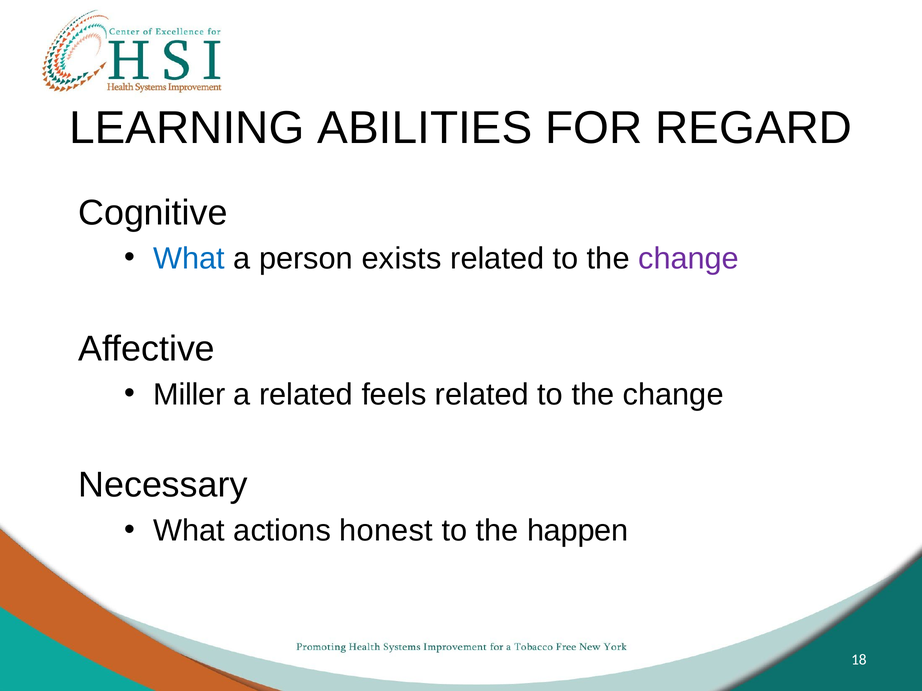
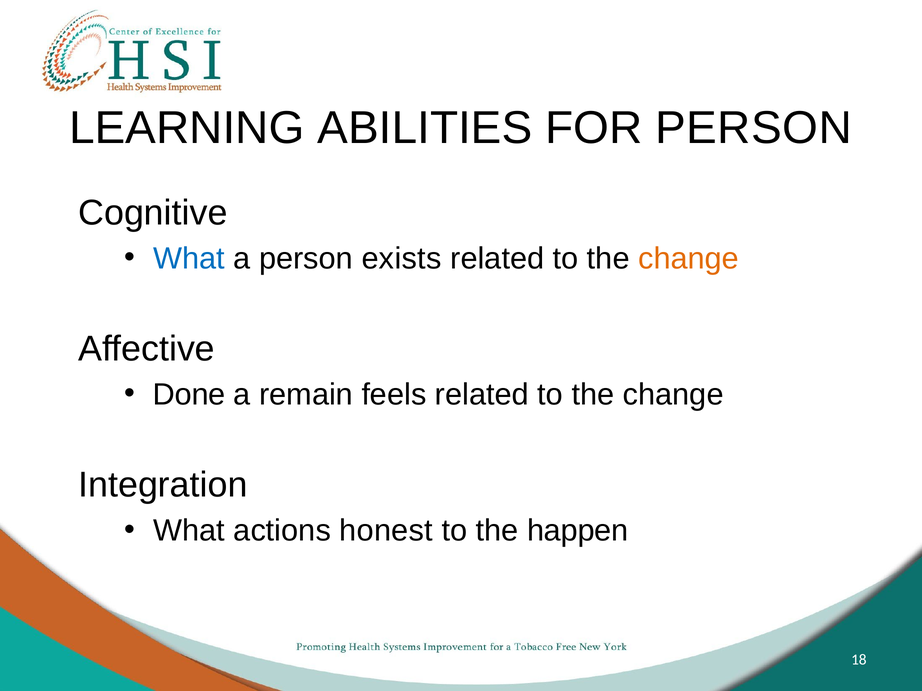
FOR REGARD: REGARD -> PERSON
change at (689, 259) colour: purple -> orange
Miller: Miller -> Done
a related: related -> remain
Necessary: Necessary -> Integration
